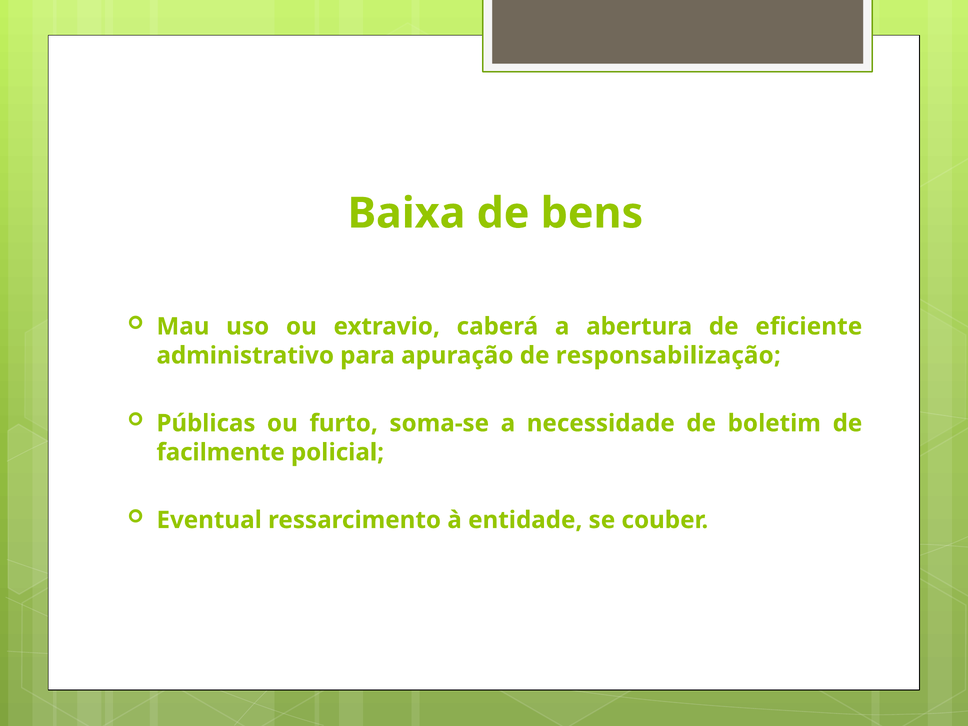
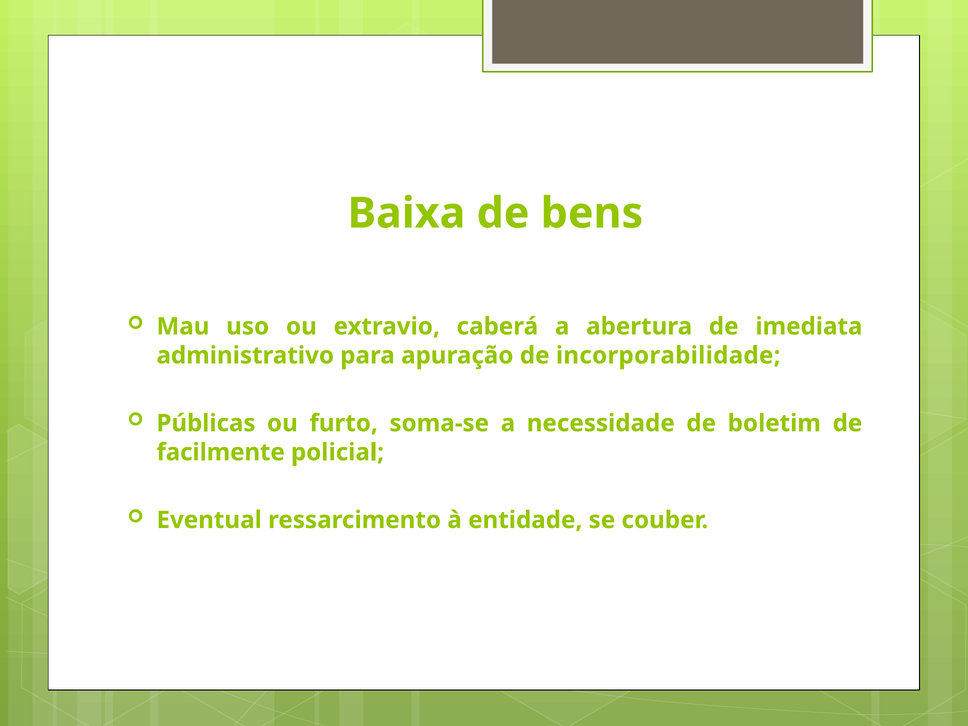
eficiente: eficiente -> imediata
responsabilização: responsabilização -> incorporabilidade
